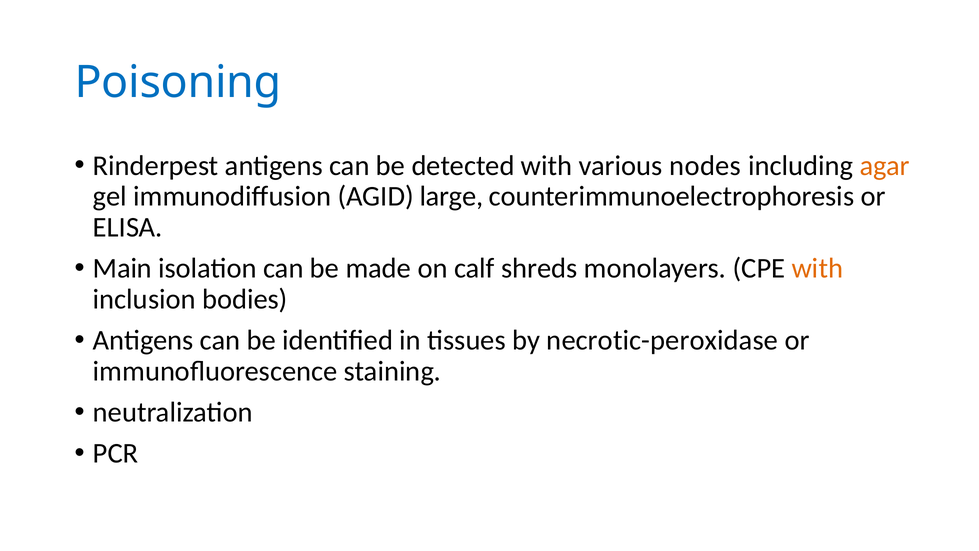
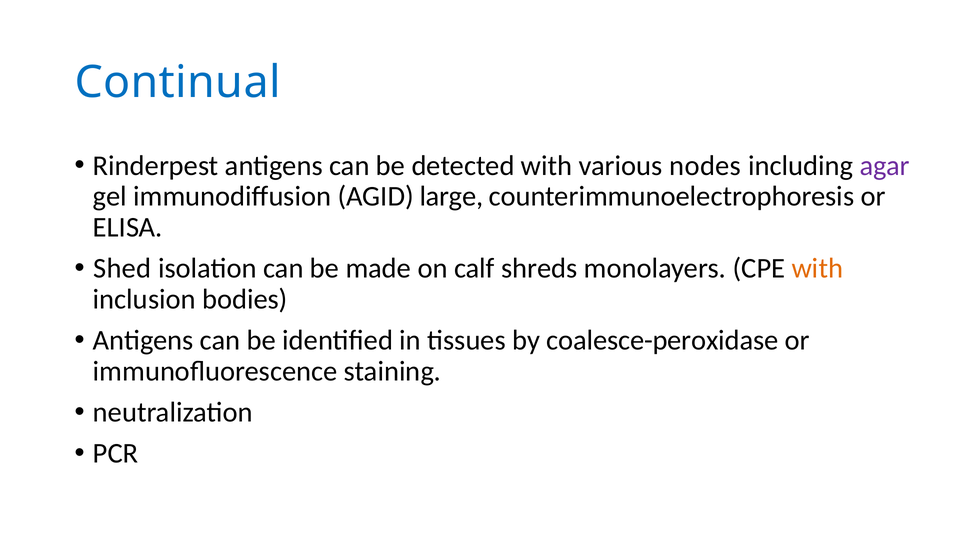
Poisoning: Poisoning -> Continual
agar colour: orange -> purple
Main: Main -> Shed
necrotic-peroxidase: necrotic-peroxidase -> coalesce-peroxidase
